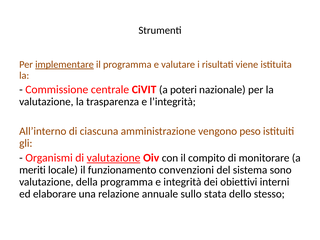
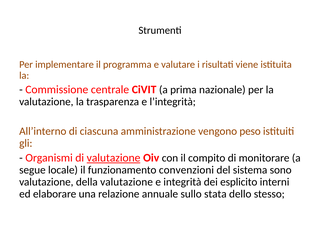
implementare underline: present -> none
poteri: poteri -> prima
meriti: meriti -> segue
della programma: programma -> valutazione
obiettivi: obiettivi -> esplicito
